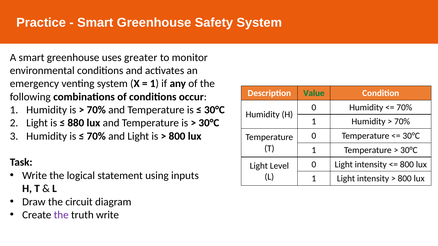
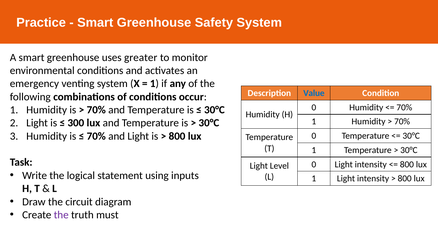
Value colour: green -> blue
880: 880 -> 300
truth write: write -> must
